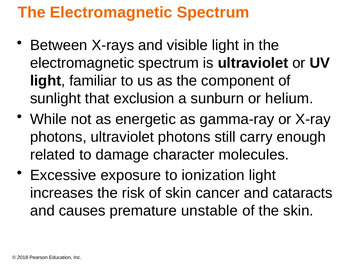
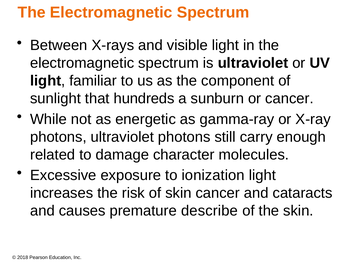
exclusion: exclusion -> hundreds
or helium: helium -> cancer
unstable: unstable -> describe
